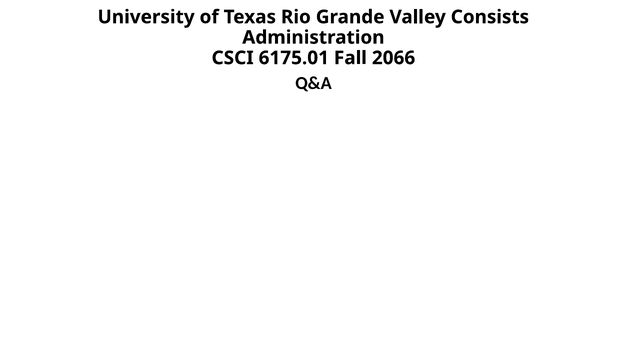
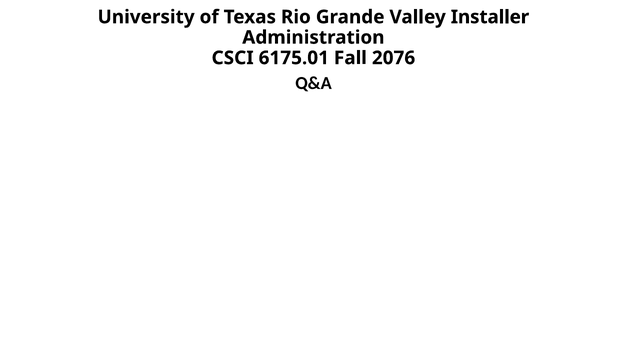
Consists: Consists -> Installer
2066: 2066 -> 2076
